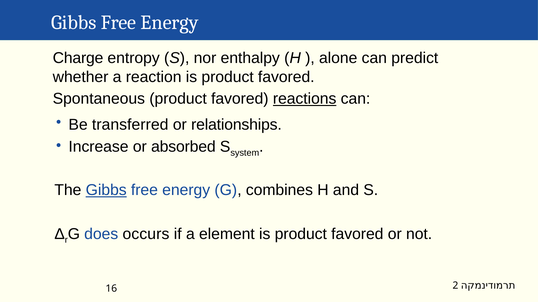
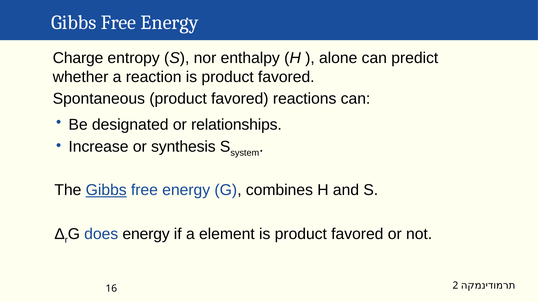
reactions underline: present -> none
transferred: transferred -> designated
absorbed: absorbed -> synthesis
does occurs: occurs -> energy
